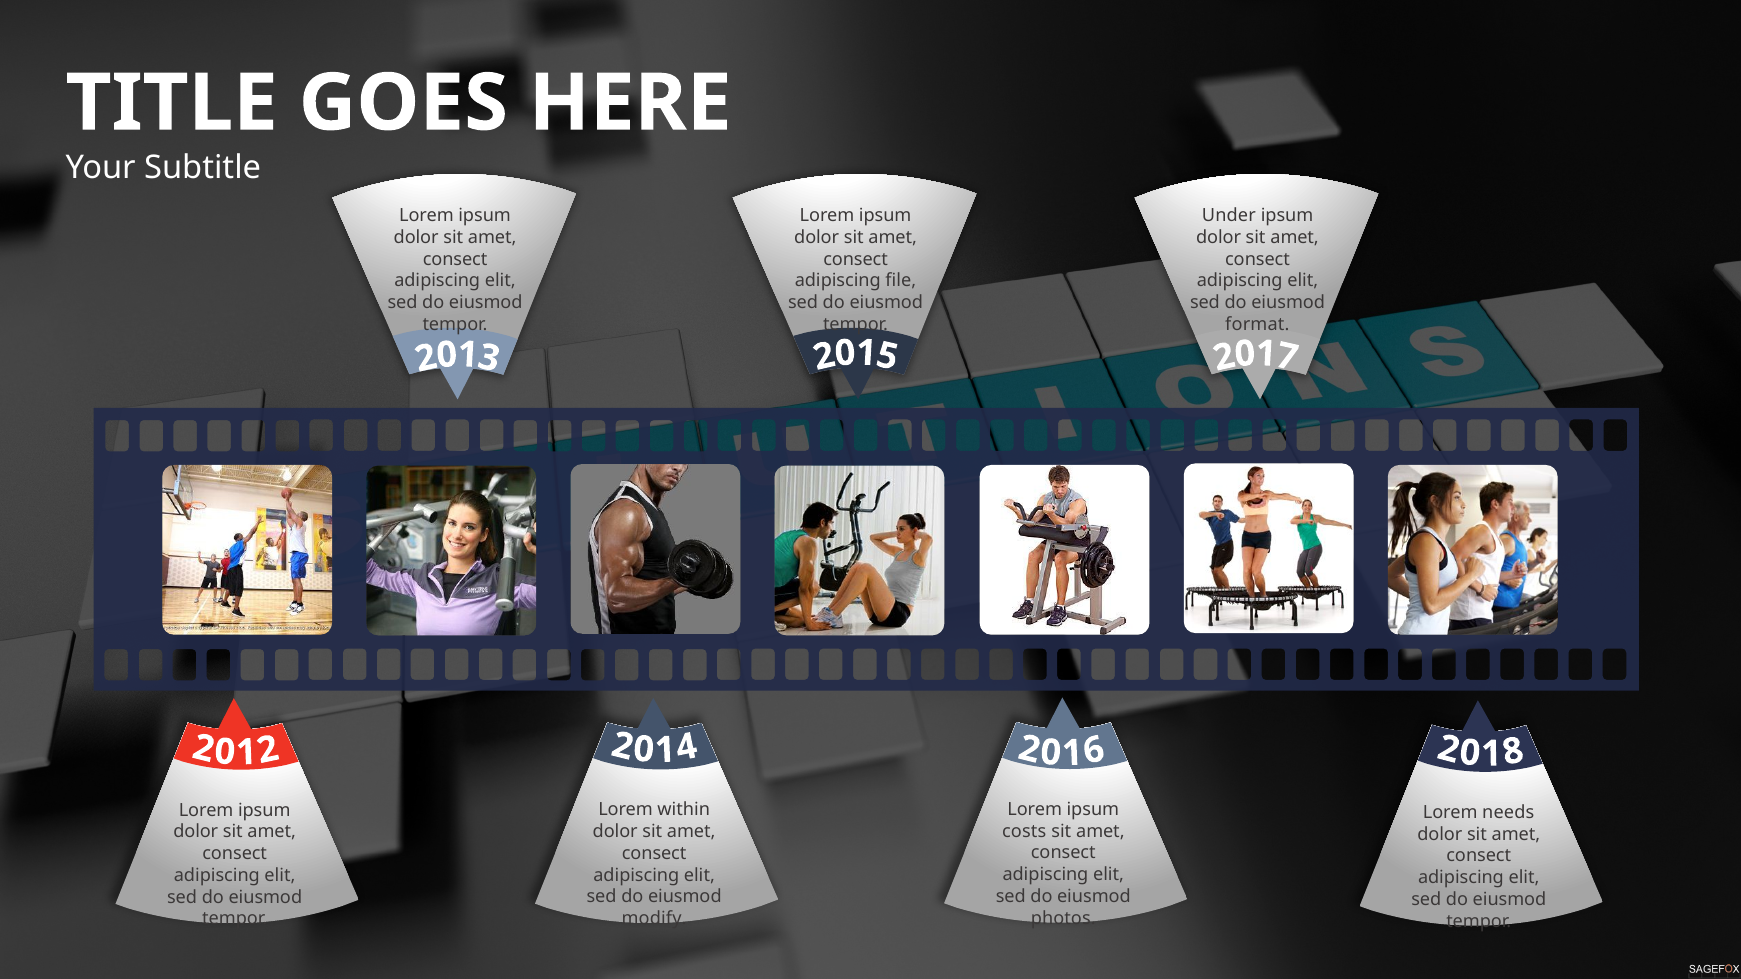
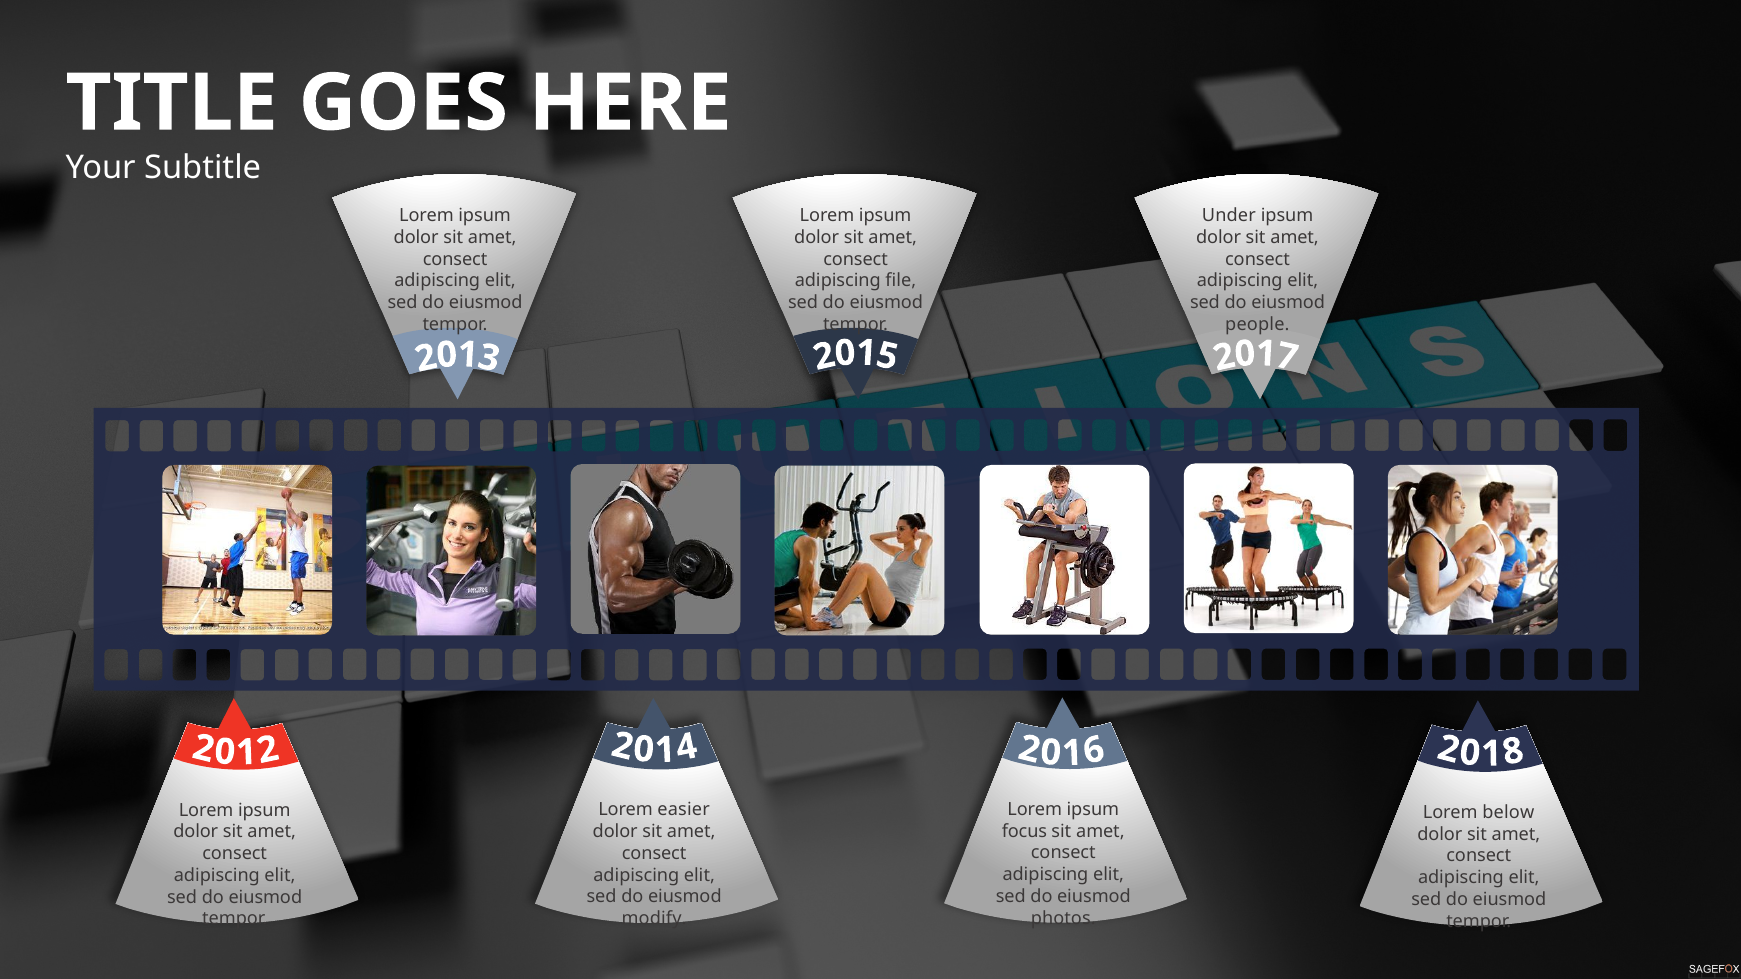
format: format -> people
within: within -> easier
needs: needs -> below
costs: costs -> focus
